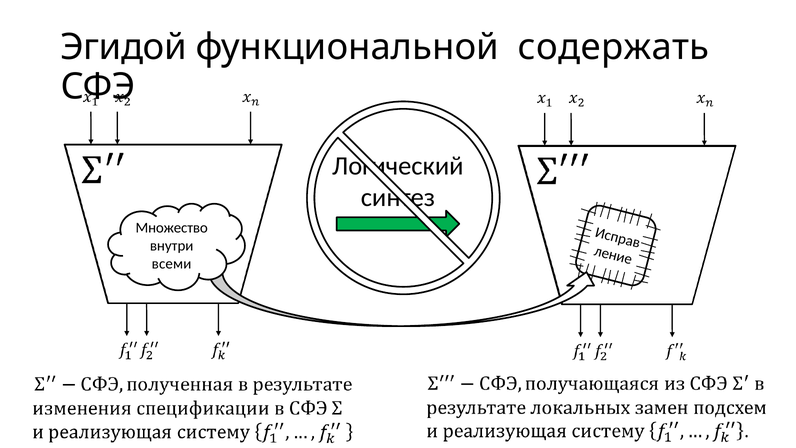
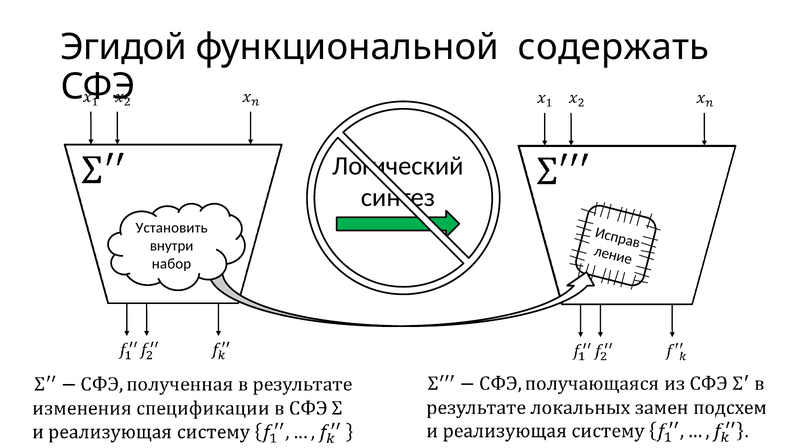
Множество: Множество -> Установить
всеми: всеми -> набор
